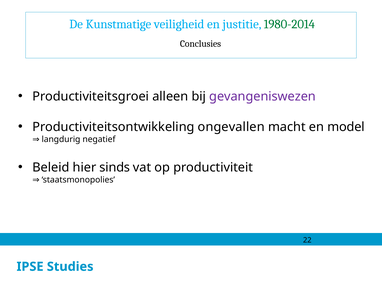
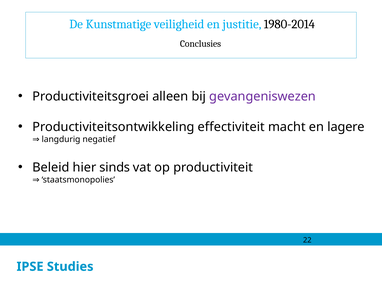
1980-2014 colour: green -> black
ongevallen: ongevallen -> effectiviteit
model: model -> lagere
